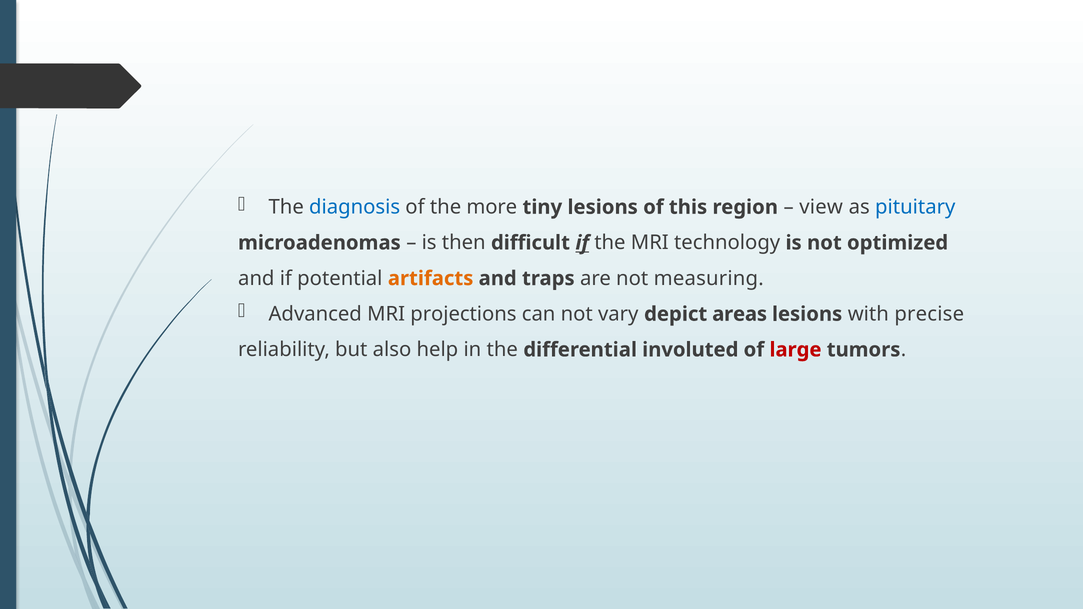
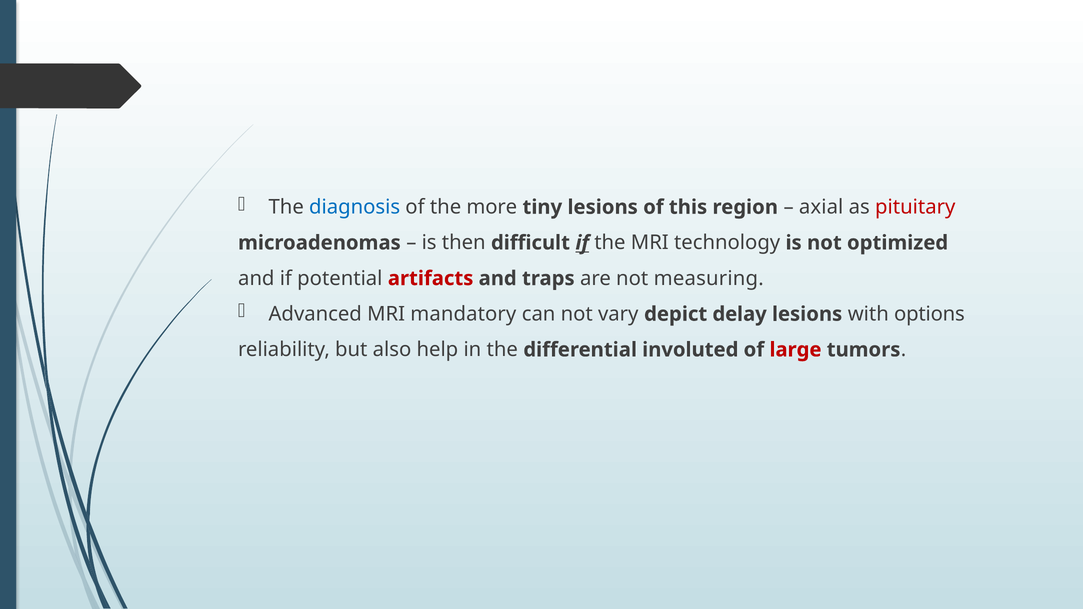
view: view -> axial
pituitary colour: blue -> red
artifacts colour: orange -> red
projections: projections -> mandatory
areas: areas -> delay
precise: precise -> options
